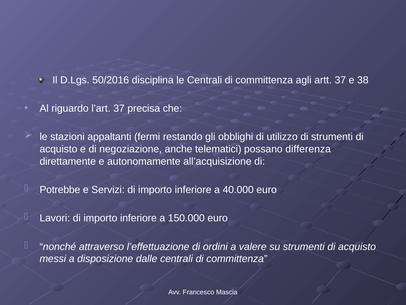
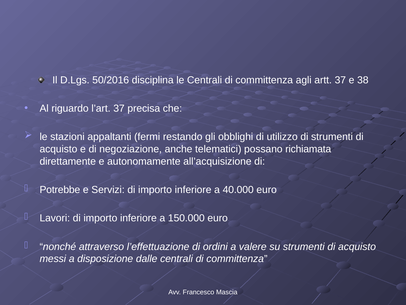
differenza: differenza -> richiamata
